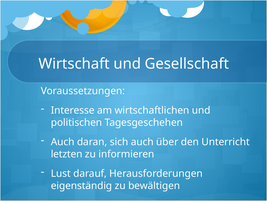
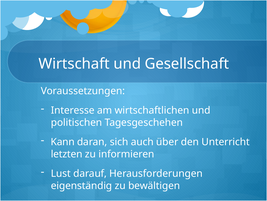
Auch at (63, 142): Auch -> Kann
